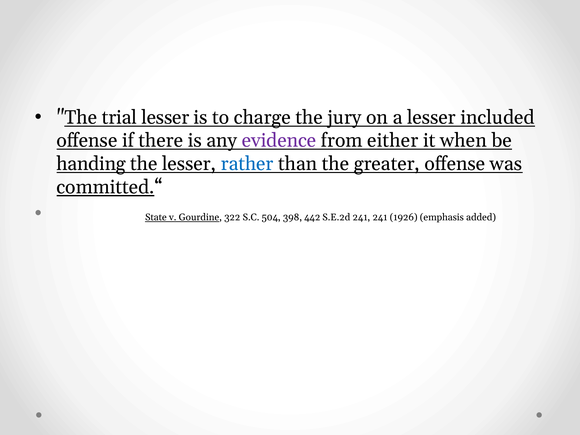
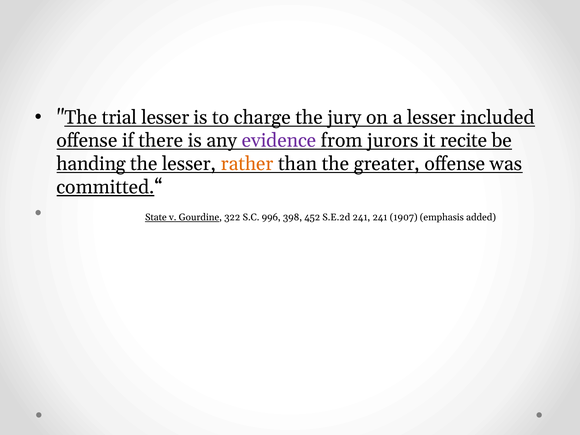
either: either -> jurors
when: when -> recite
rather colour: blue -> orange
504: 504 -> 996
442: 442 -> 452
1926: 1926 -> 1907
